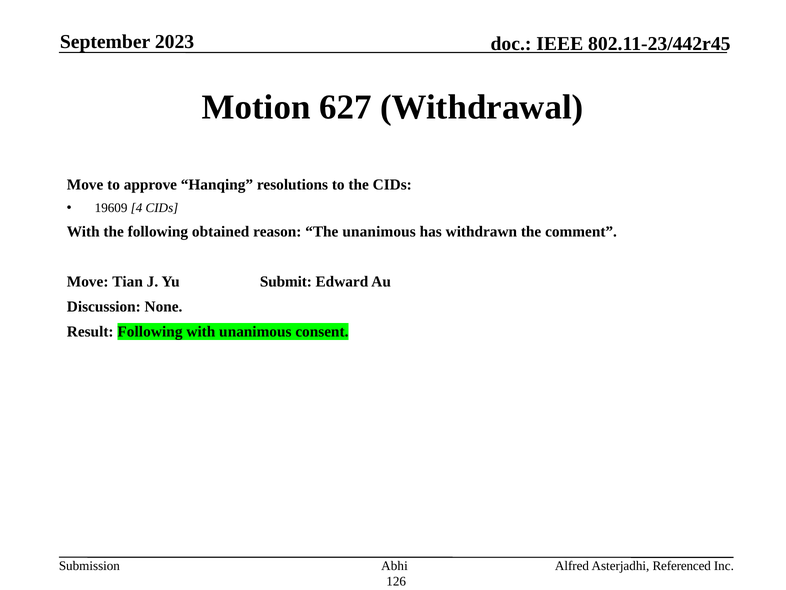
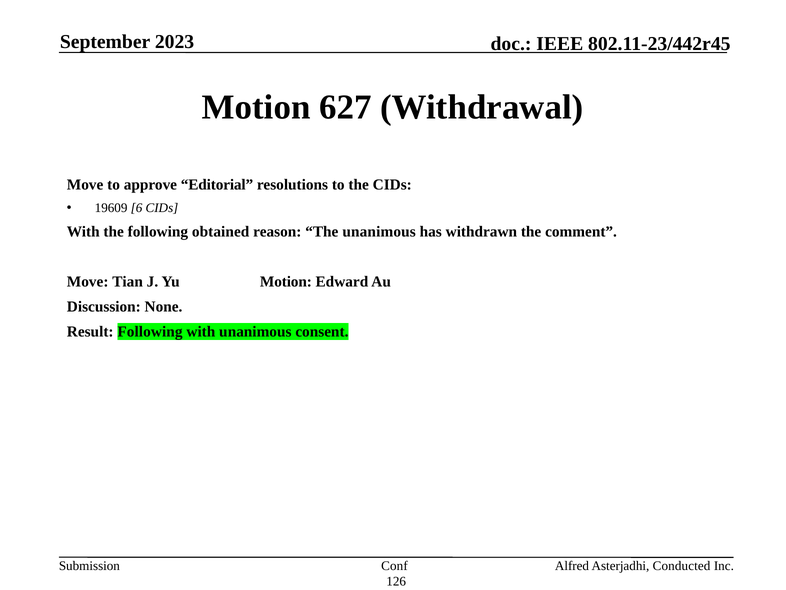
Hanqing: Hanqing -> Editorial
4: 4 -> 6
Yu Submit: Submit -> Motion
Abhi: Abhi -> Conf
Referenced: Referenced -> Conducted
